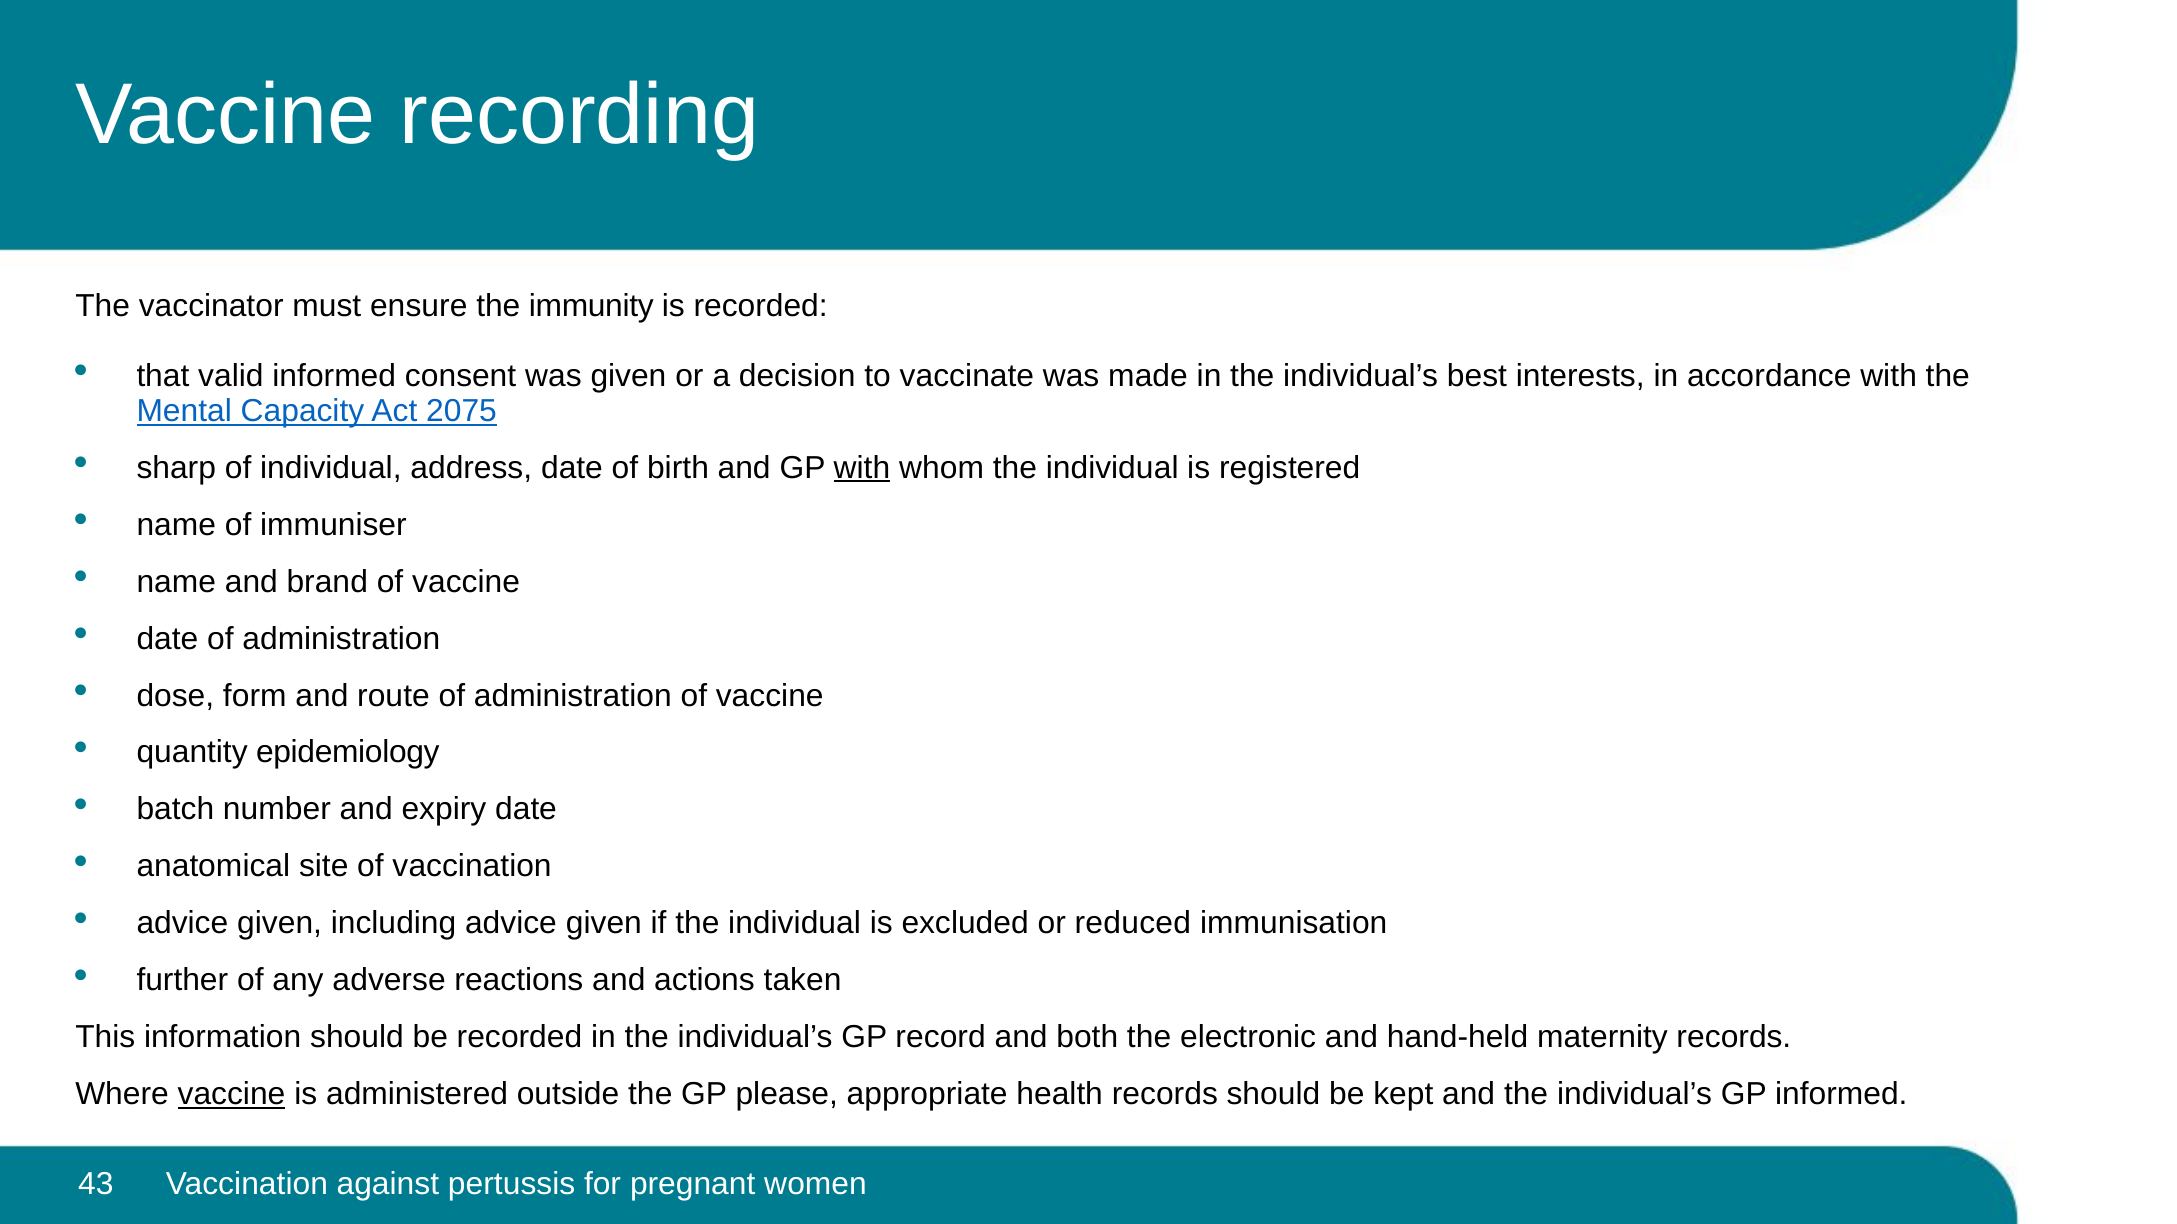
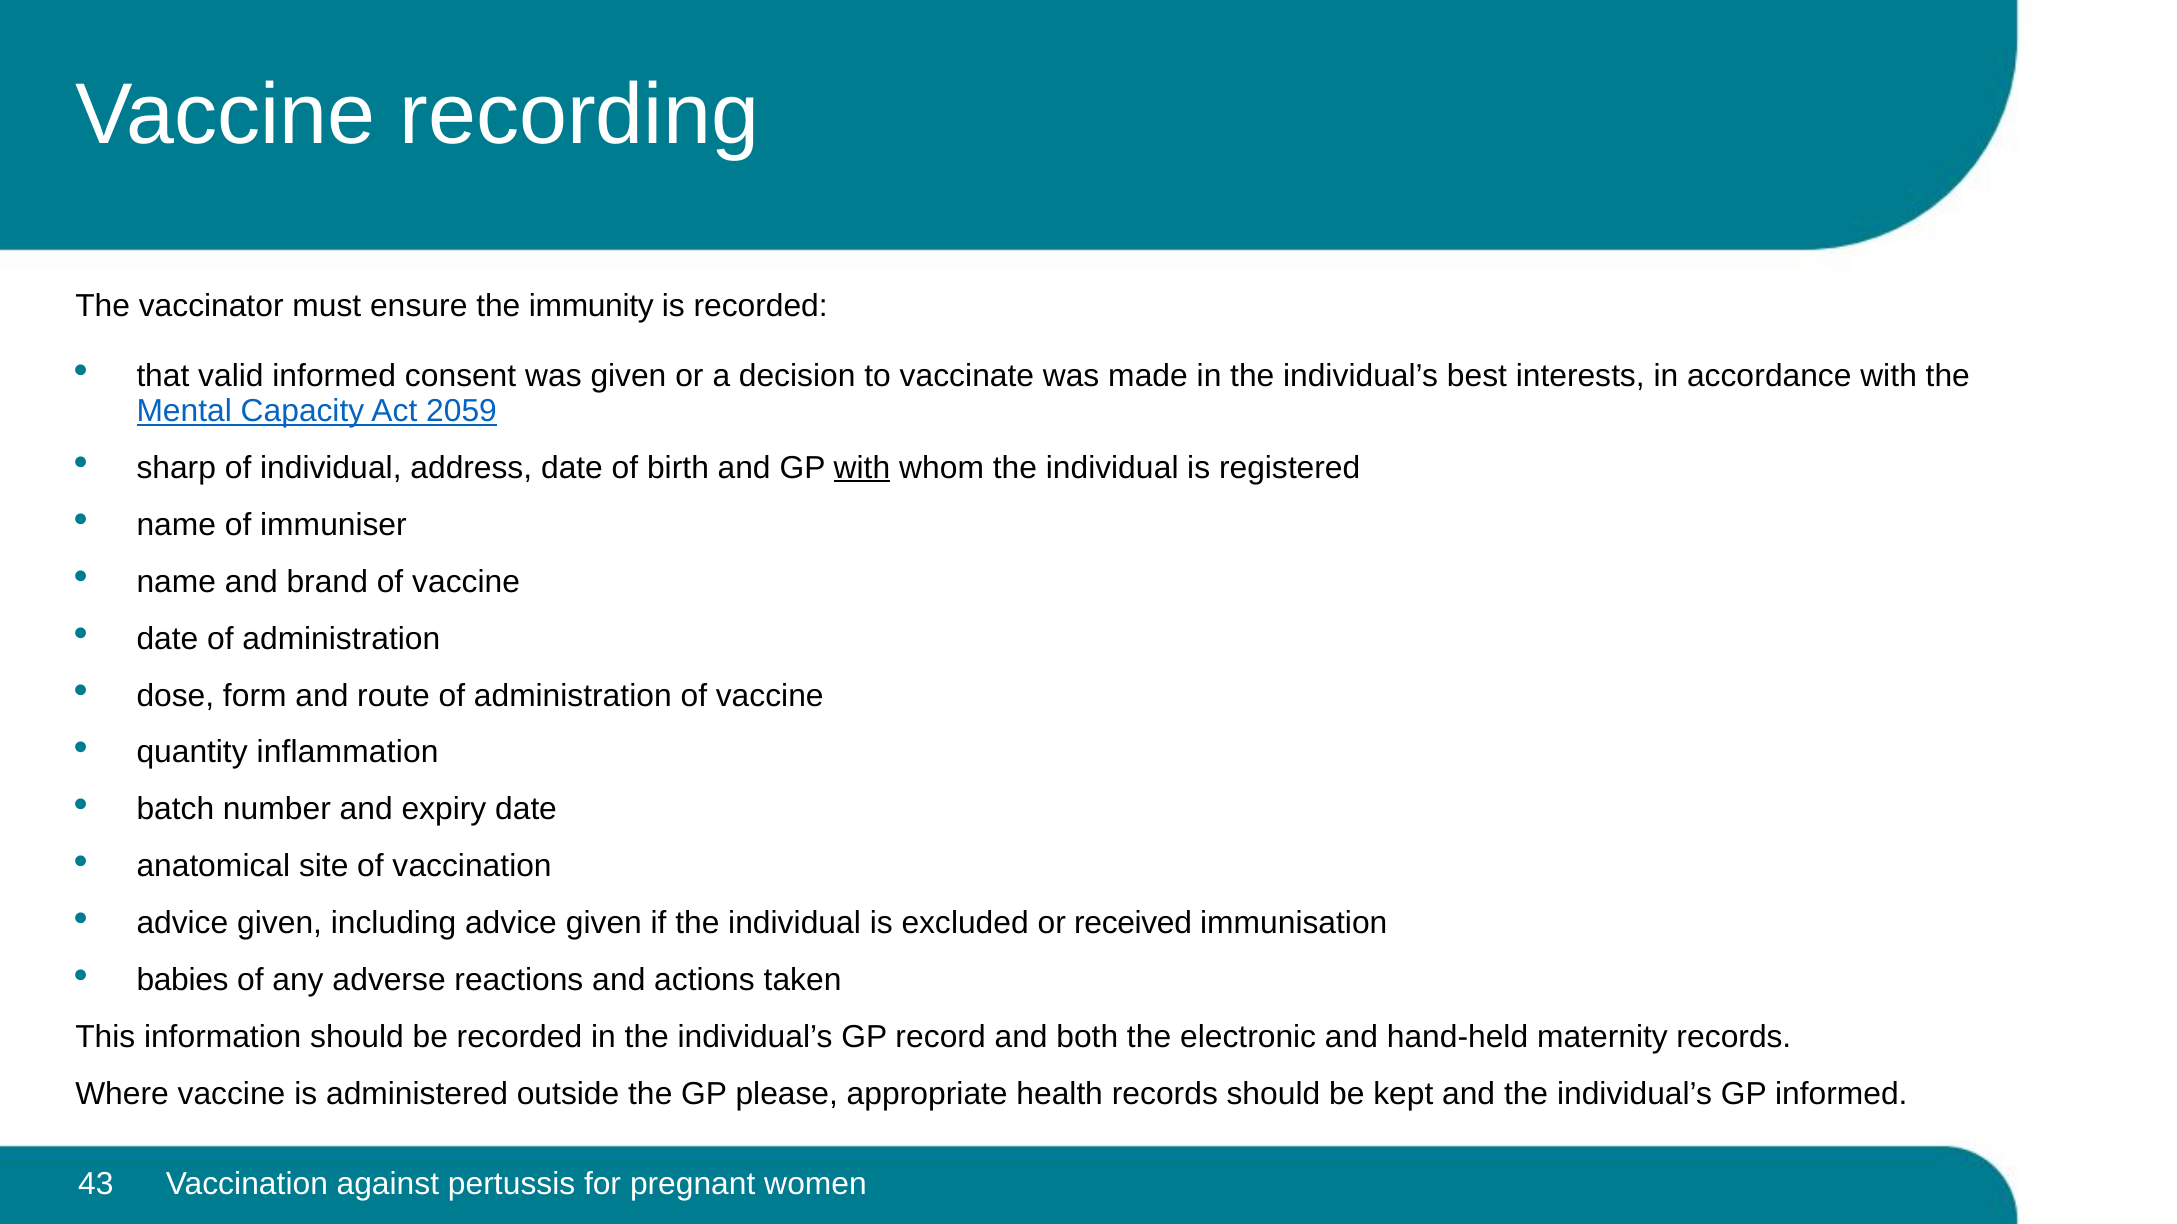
2075: 2075 -> 2059
epidemiology: epidemiology -> inflammation
reduced: reduced -> received
further: further -> babies
vaccine at (232, 1095) underline: present -> none
